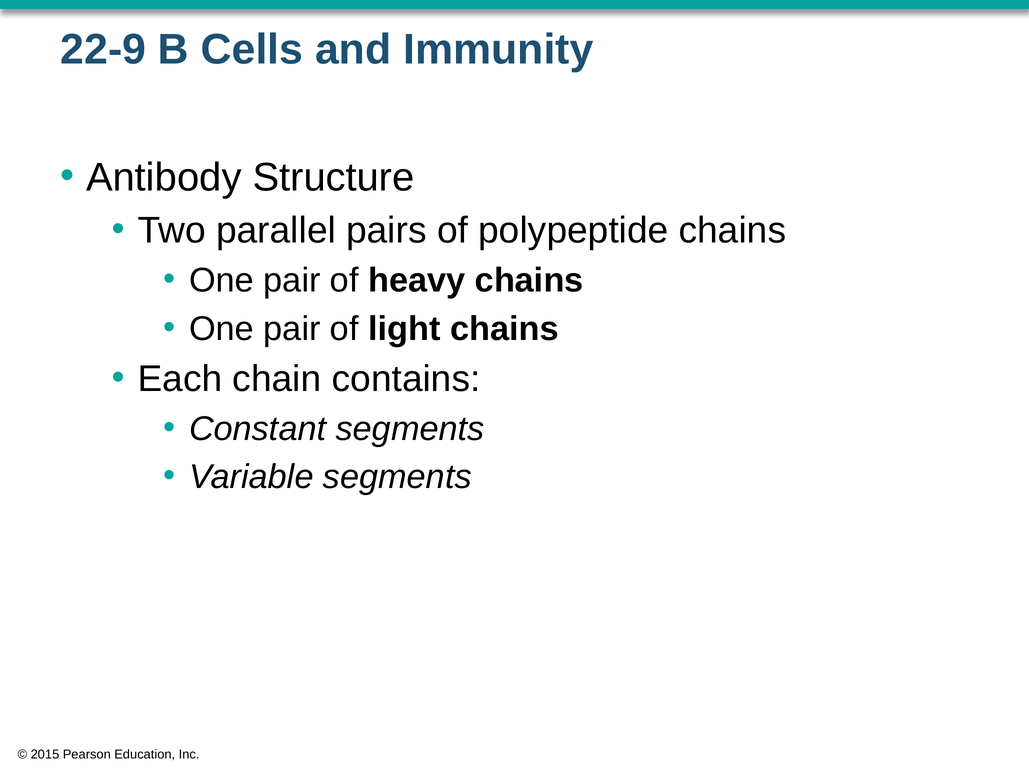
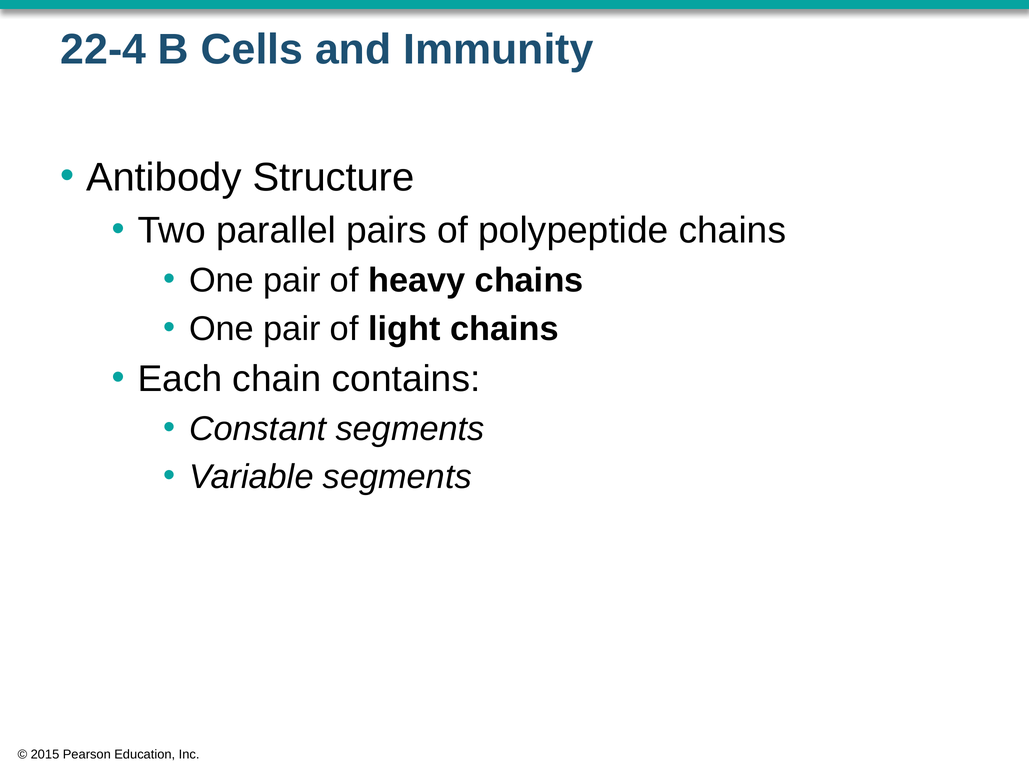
22-9: 22-9 -> 22-4
